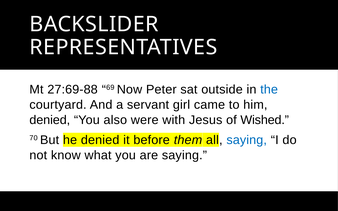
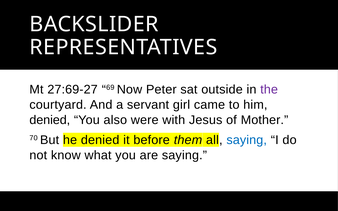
27:69-88: 27:69-88 -> 27:69-27
the colour: blue -> purple
Wished: Wished -> Mother
